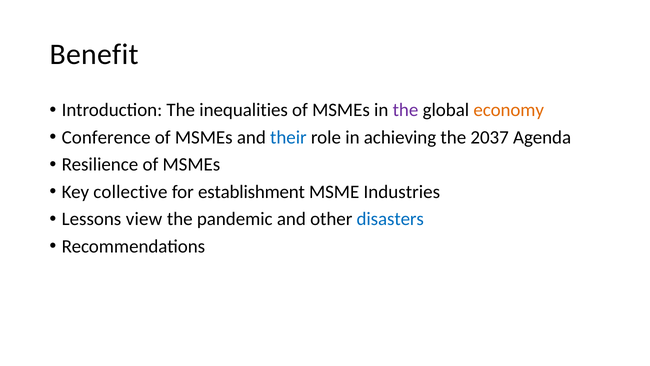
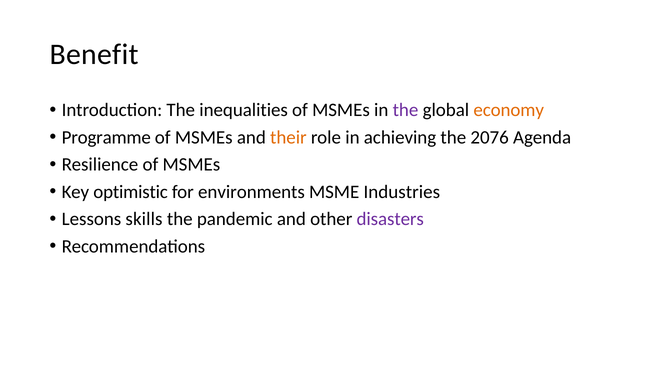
Conference: Conference -> Programme
their colour: blue -> orange
2037: 2037 -> 2076
collective: collective -> optimistic
establishment: establishment -> environments
view: view -> skills
disasters colour: blue -> purple
